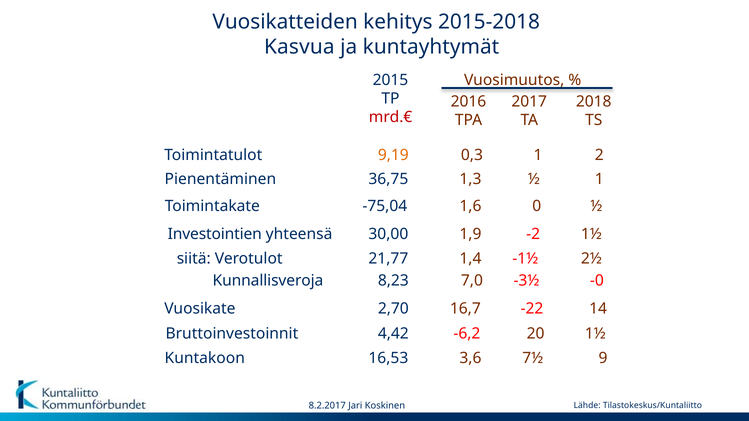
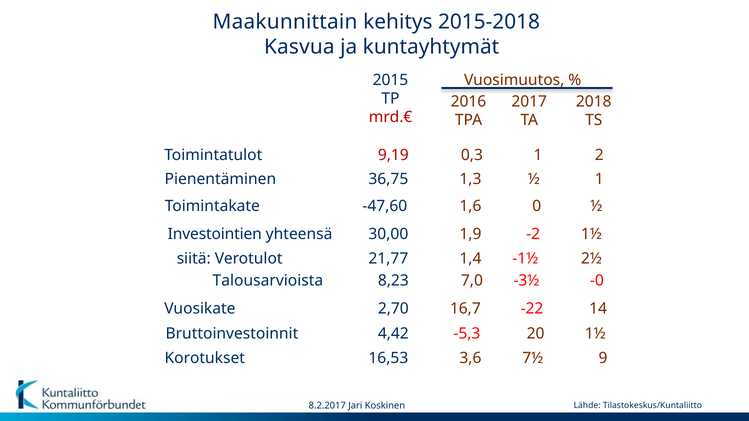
Vuosikatteiden: Vuosikatteiden -> Maakunnittain
9,19 colour: orange -> red
-75,04: -75,04 -> -47,60
Kunnallisveroja: Kunnallisveroja -> Talousarvioista
-6,2: -6,2 -> -5,3
Kuntakoon: Kuntakoon -> Korotukset
